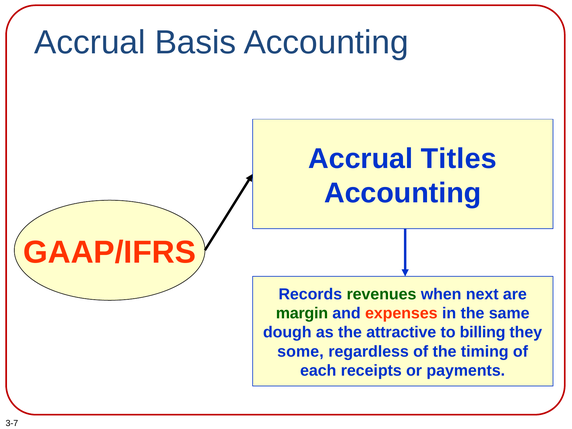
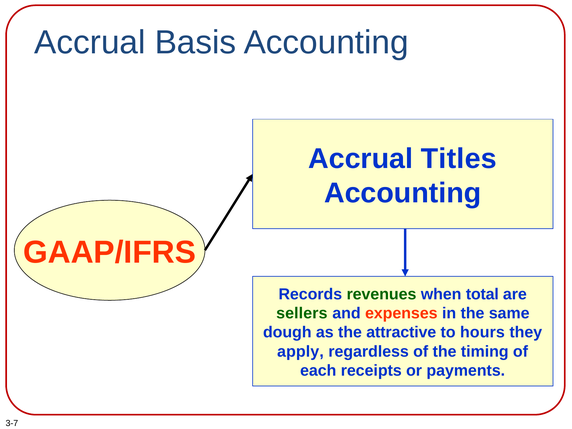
next: next -> total
margin: margin -> sellers
billing: billing -> hours
some: some -> apply
